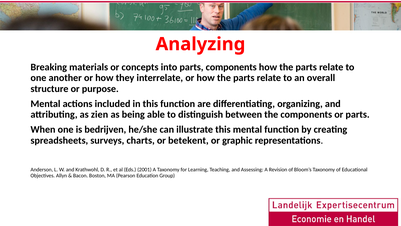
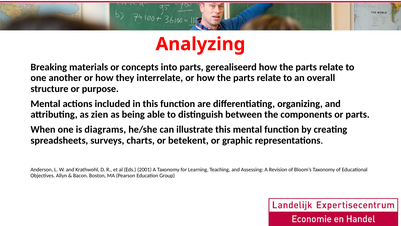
parts components: components -> gerealiseerd
bedrijven: bedrijven -> diagrams
